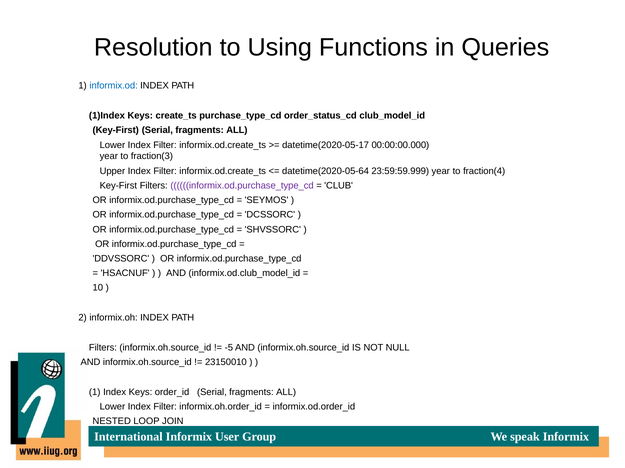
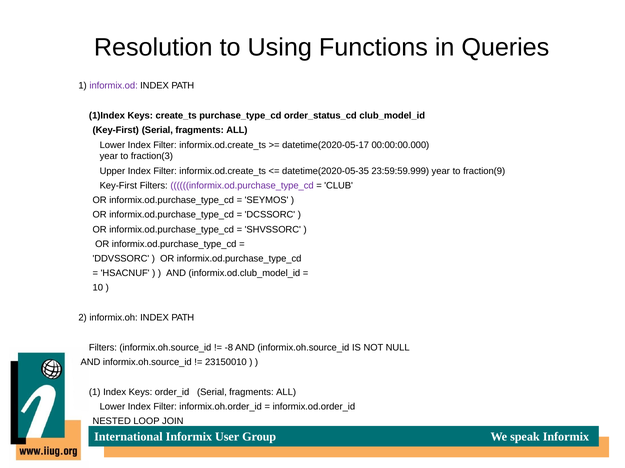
informix.od colour: blue -> purple
datetime(2020-05-64: datetime(2020-05-64 -> datetime(2020-05-35
fraction(4: fraction(4 -> fraction(9
-5: -5 -> -8
